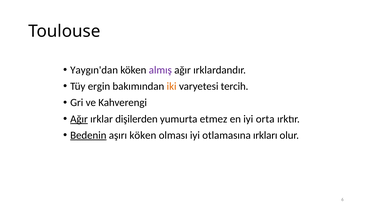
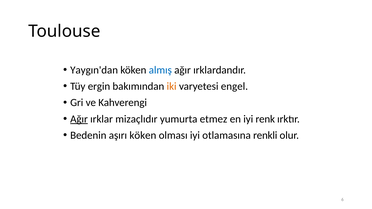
almış colour: purple -> blue
tercih: tercih -> engel
dişilerden: dişilerden -> mizaçlıdır
orta: orta -> renk
Bedenin underline: present -> none
ırkları: ırkları -> renkli
